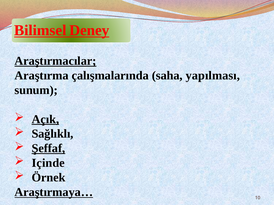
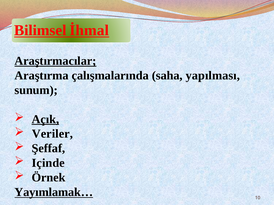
Deney: Deney -> İhmal
Sağlıklı: Sağlıklı -> Veriler
Şeffaf underline: present -> none
Araştırmaya…: Araştırmaya… -> Yayımlamak…
